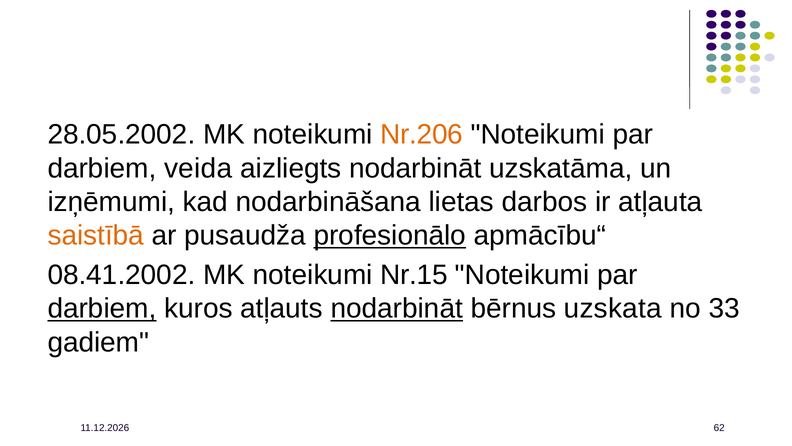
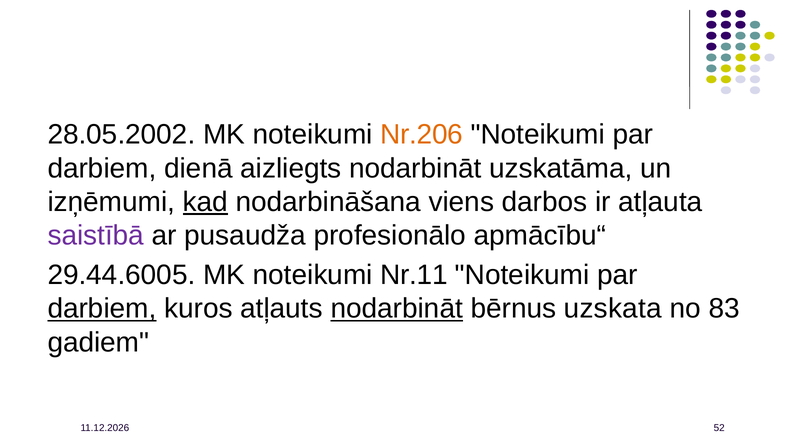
veida: veida -> dienā
kad underline: none -> present
lietas: lietas -> viens
saistībā colour: orange -> purple
profesionālo underline: present -> none
08.41.2002: 08.41.2002 -> 29.44.6005
Nr.15: Nr.15 -> Nr.11
33: 33 -> 83
62: 62 -> 52
